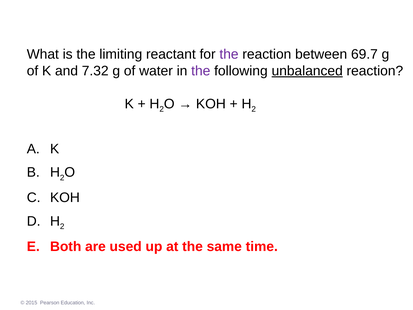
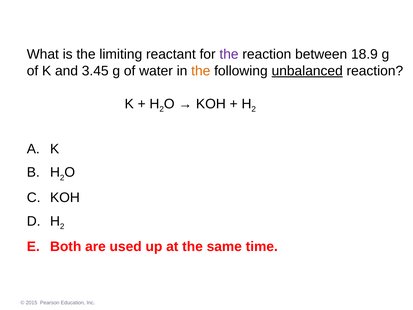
69.7: 69.7 -> 18.9
7.32: 7.32 -> 3.45
the at (201, 71) colour: purple -> orange
